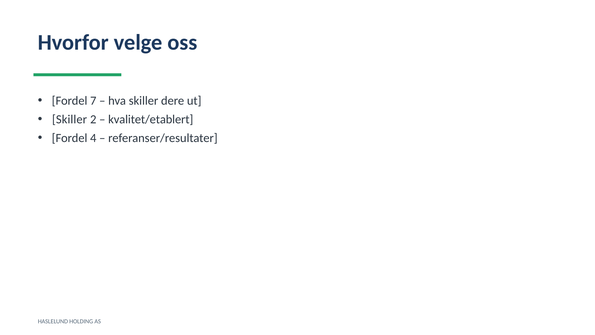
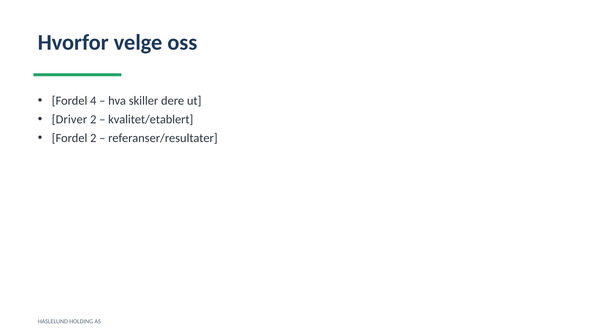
7: 7 -> 4
Skiller at (70, 119): Skiller -> Driver
Fordel 4: 4 -> 2
